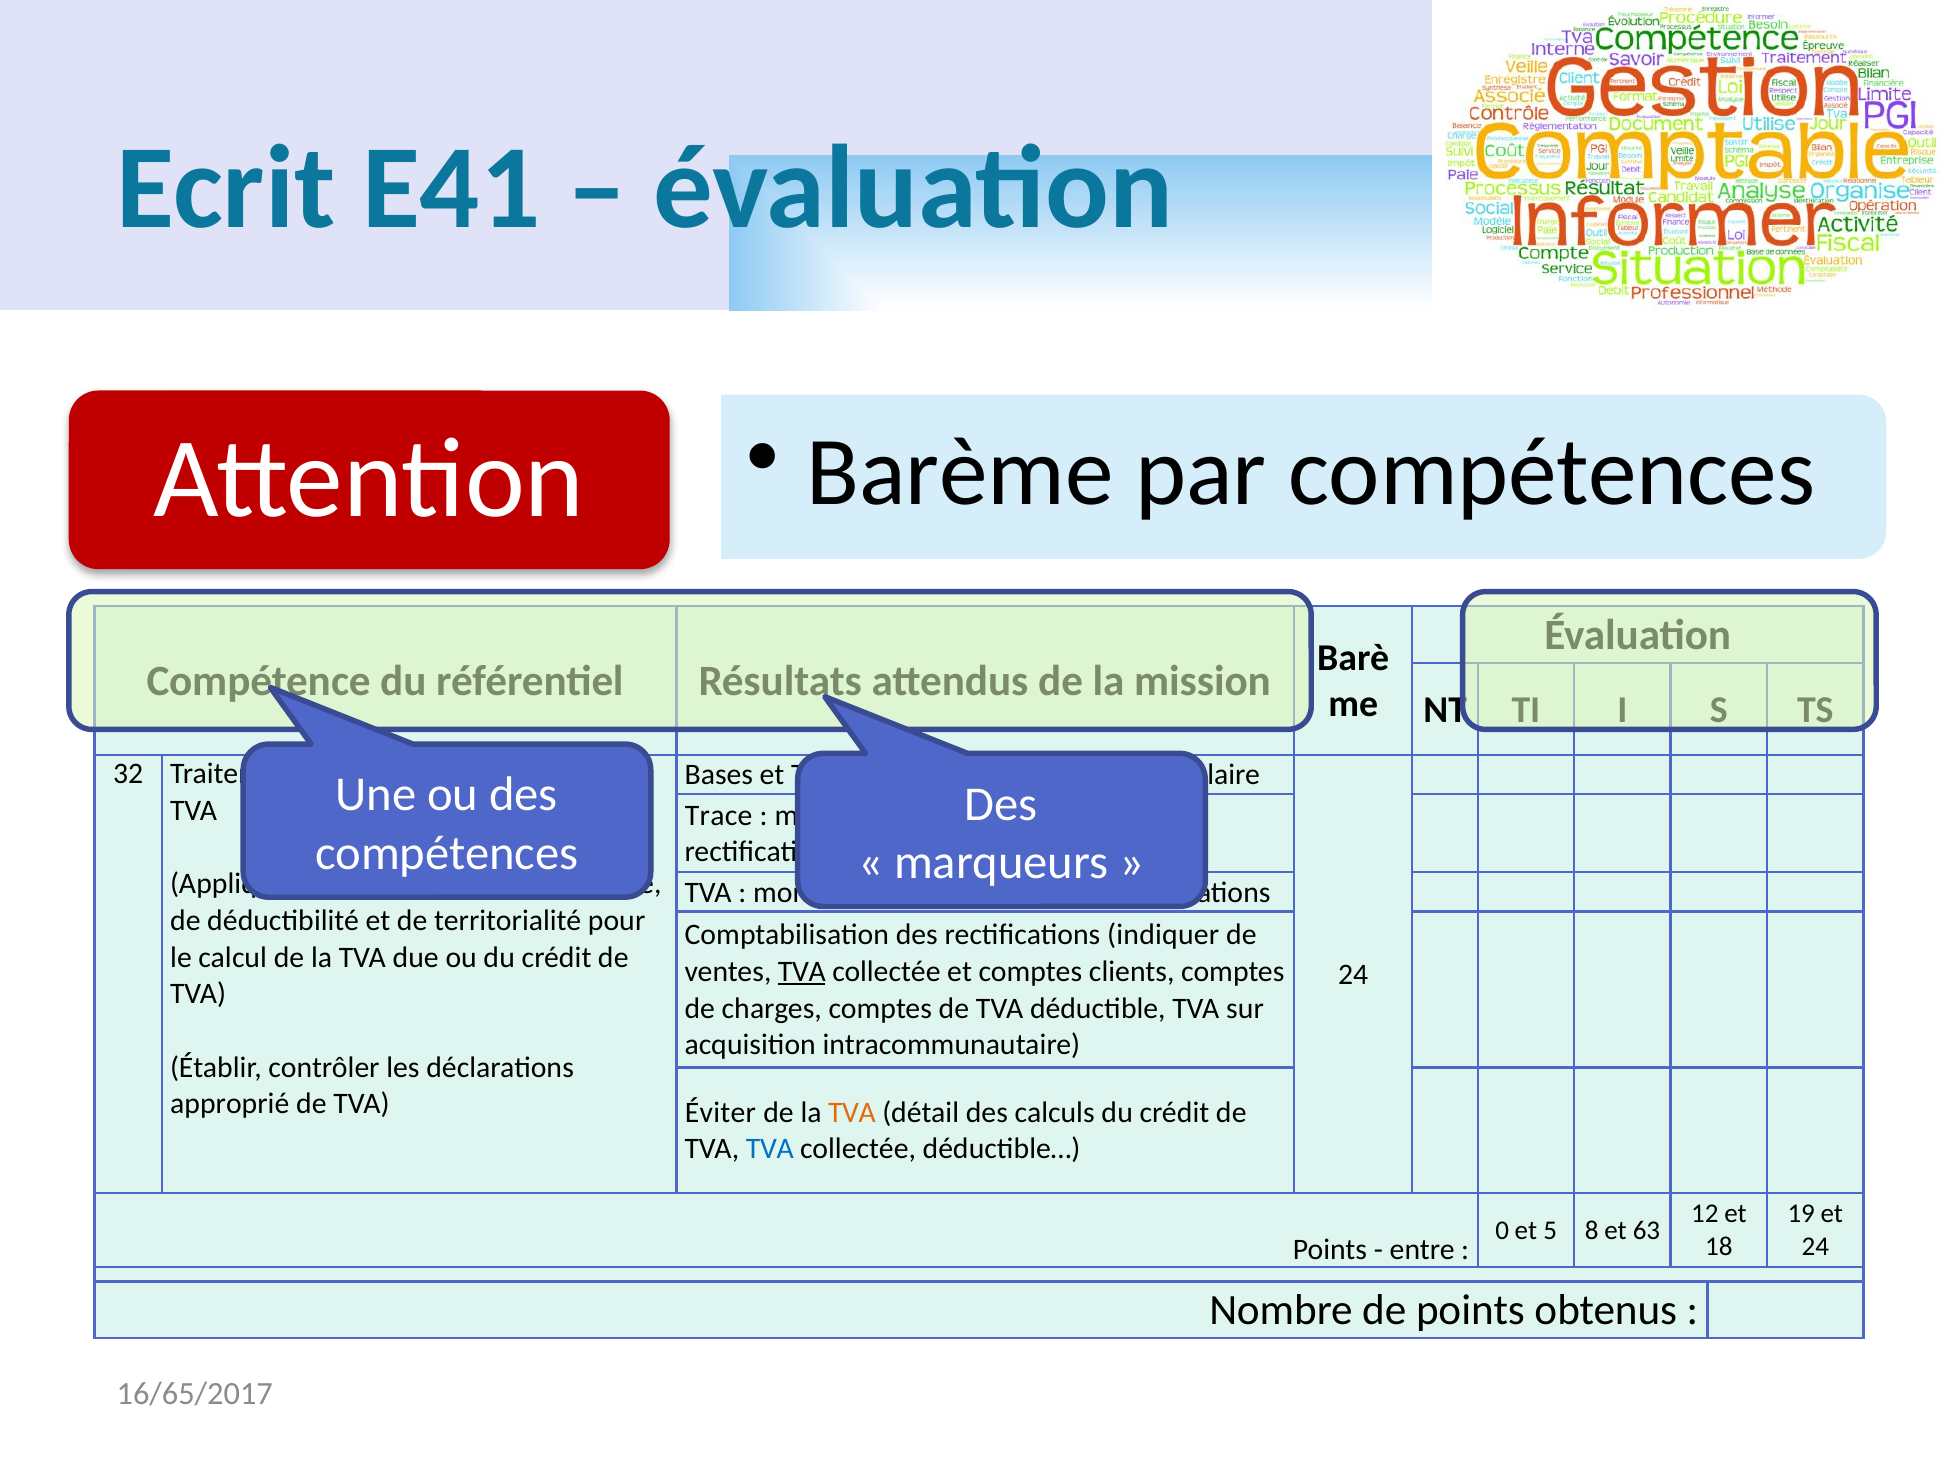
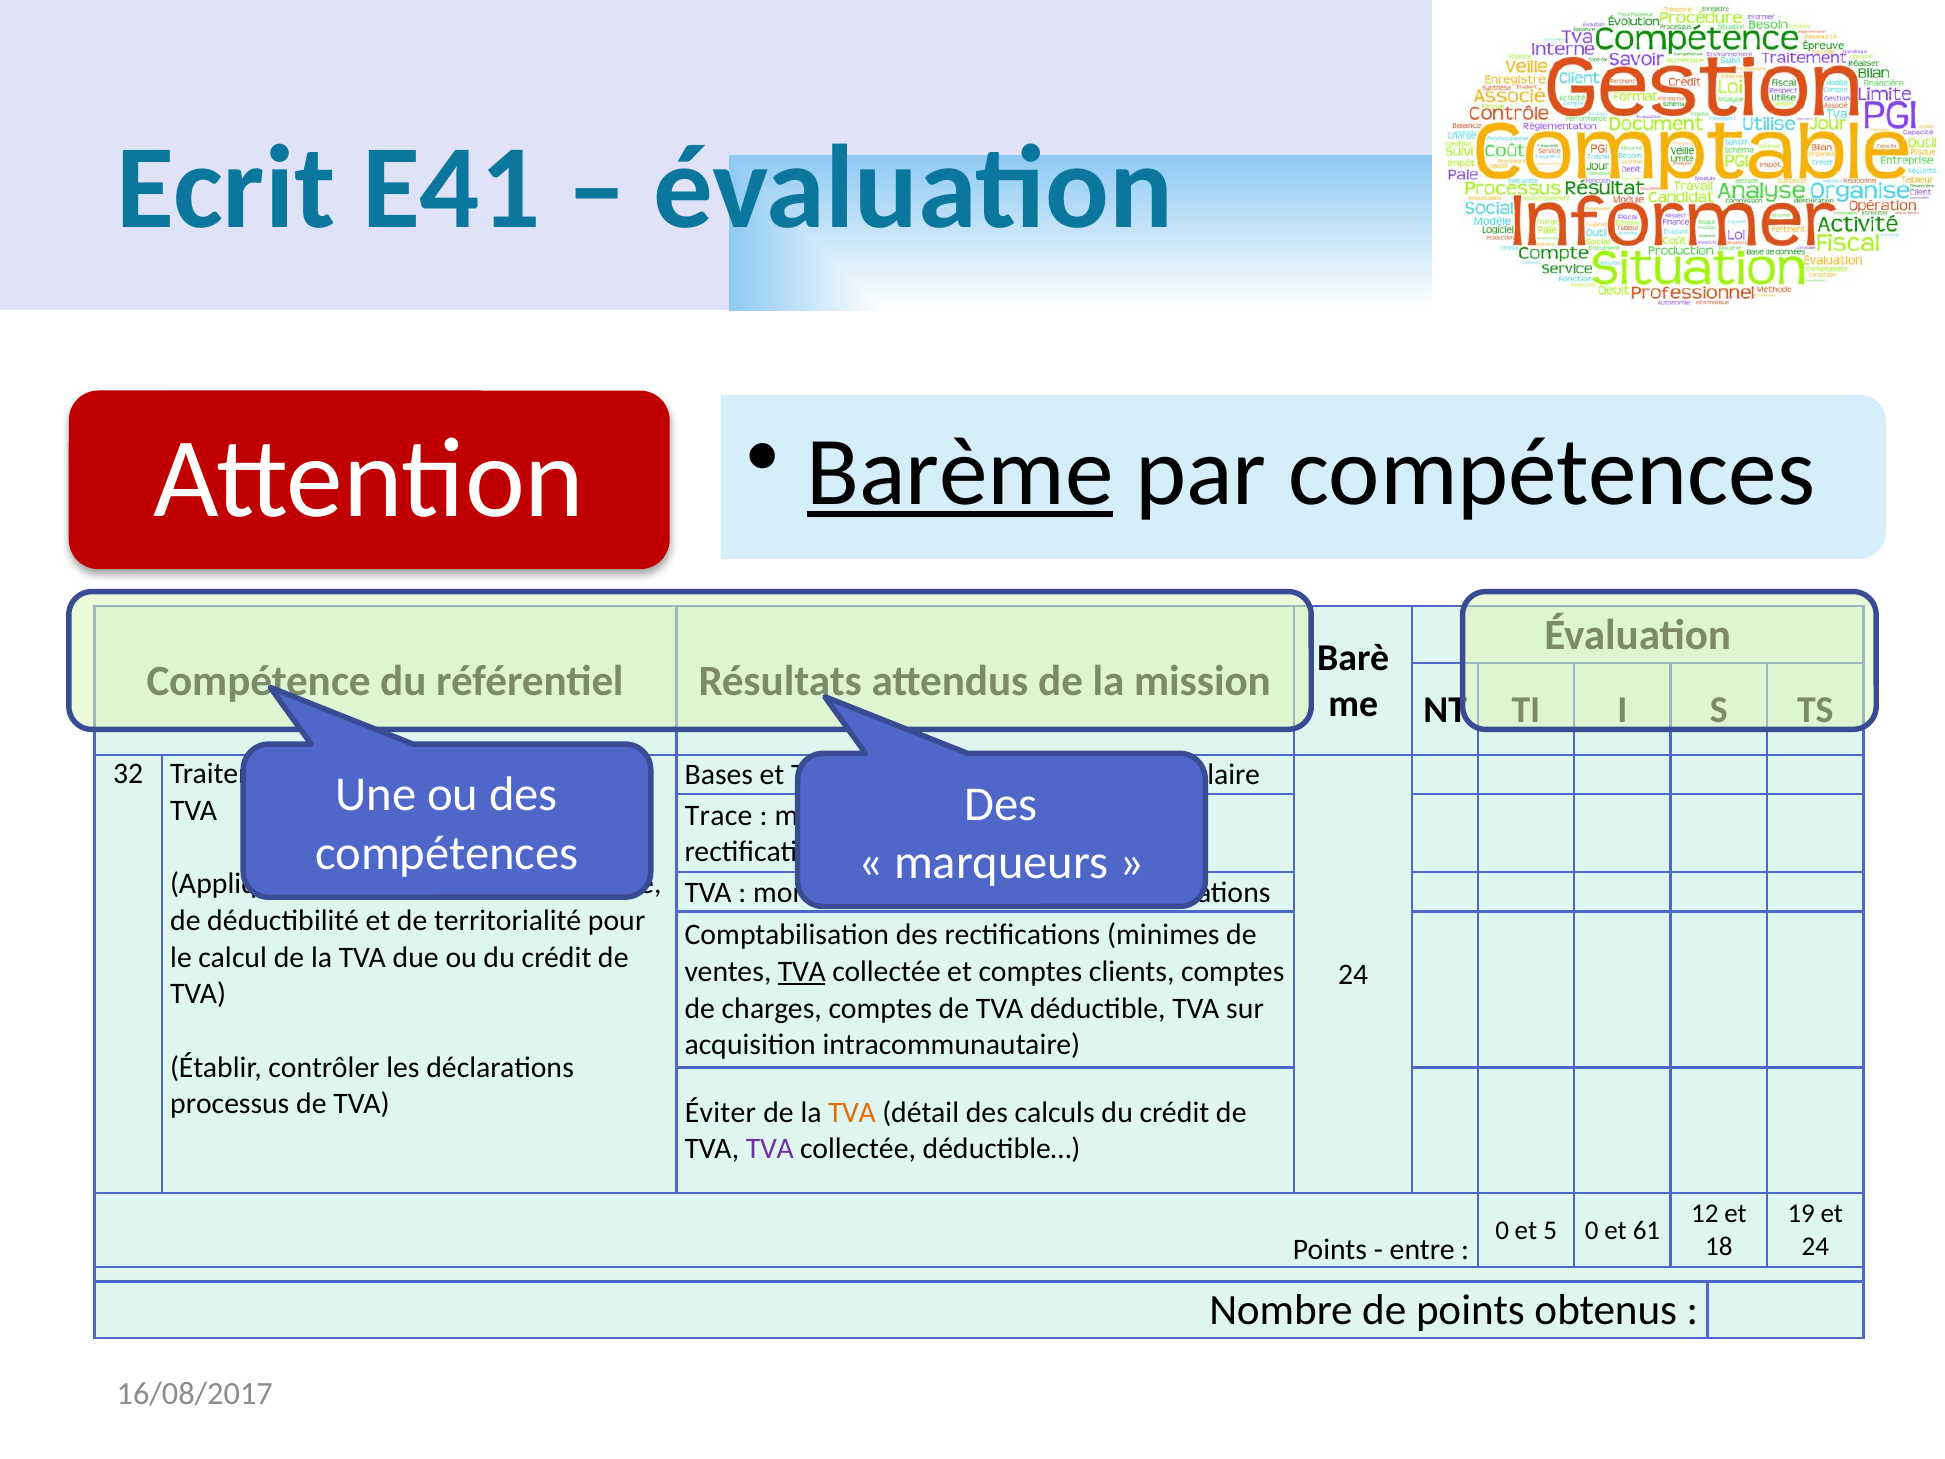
Barème underline: none -> present
indiquer: indiquer -> minimes
approprié: approprié -> processus
TVA at (770, 1149) colour: blue -> purple
5 8: 8 -> 0
63: 63 -> 61
16/65/2017: 16/65/2017 -> 16/08/2017
